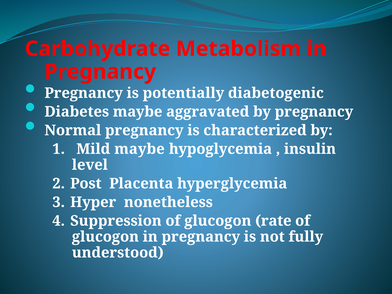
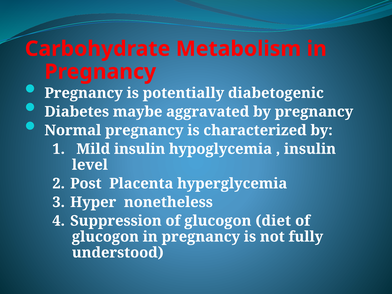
Mild maybe: maybe -> insulin
rate: rate -> diet
